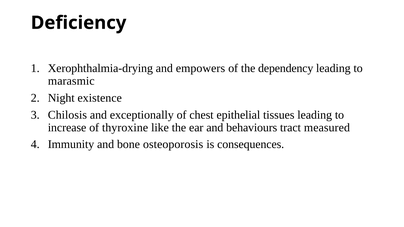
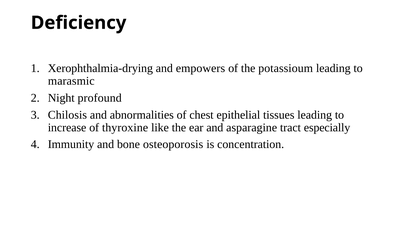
dependency: dependency -> potassioum
existence: existence -> profound
exceptionally: exceptionally -> abnormalities
behaviours: behaviours -> asparagine
measured: measured -> especially
consequences: consequences -> concentration
